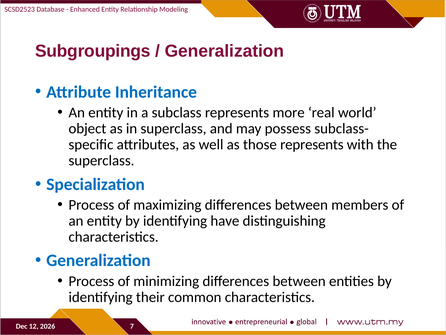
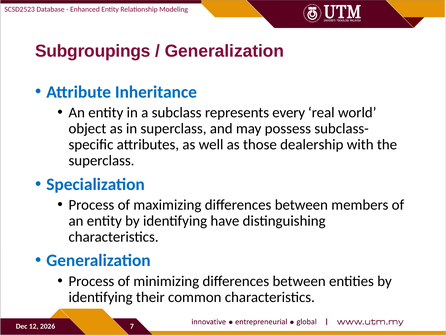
more: more -> every
those represents: represents -> dealership
